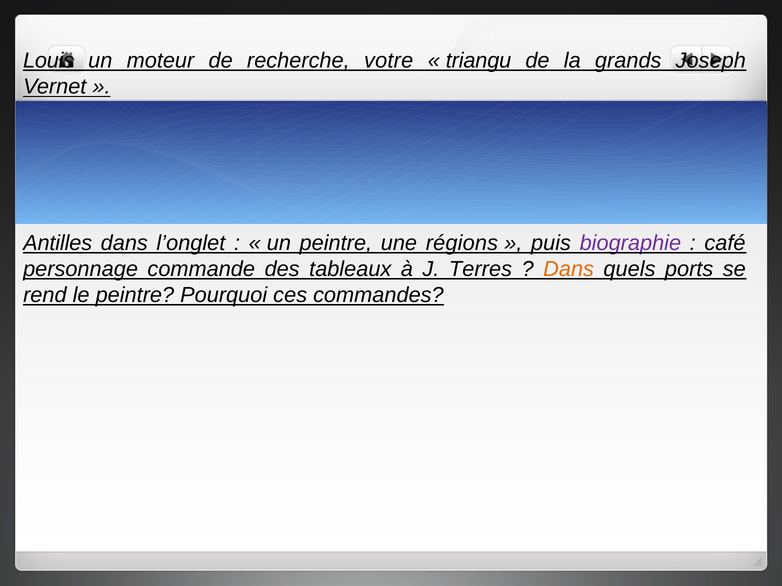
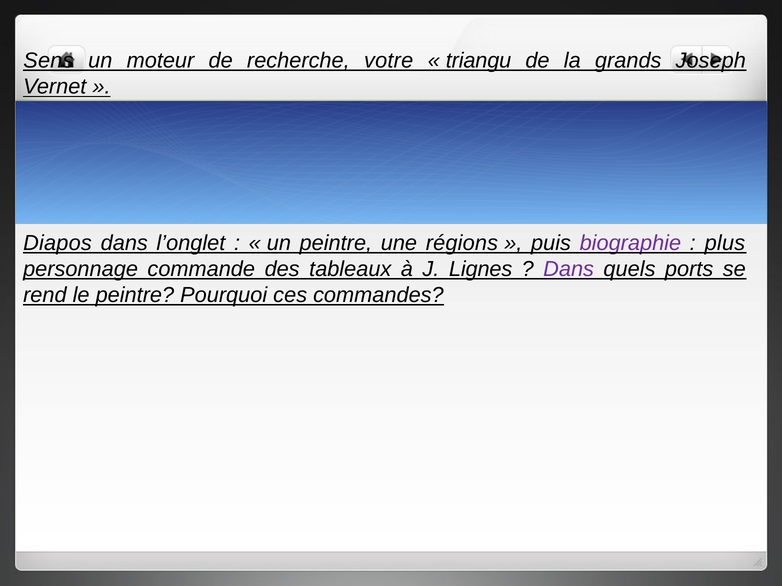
Louis: Louis -> Sens
Antilles: Antilles -> Diapos
café: café -> plus
Terres: Terres -> Lignes
Dans at (569, 269) colour: orange -> purple
